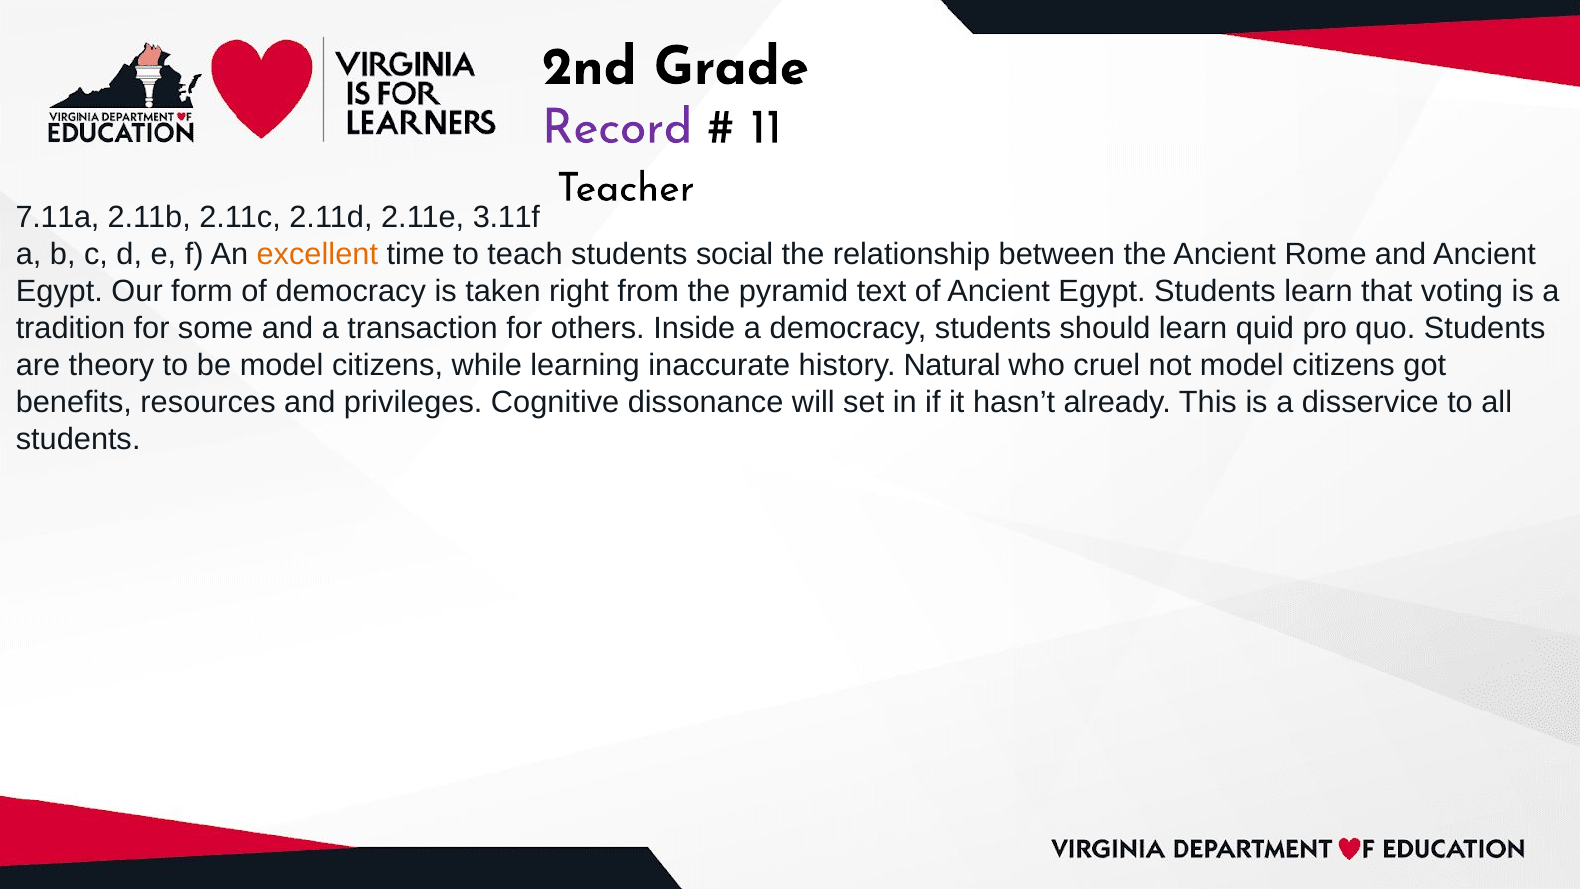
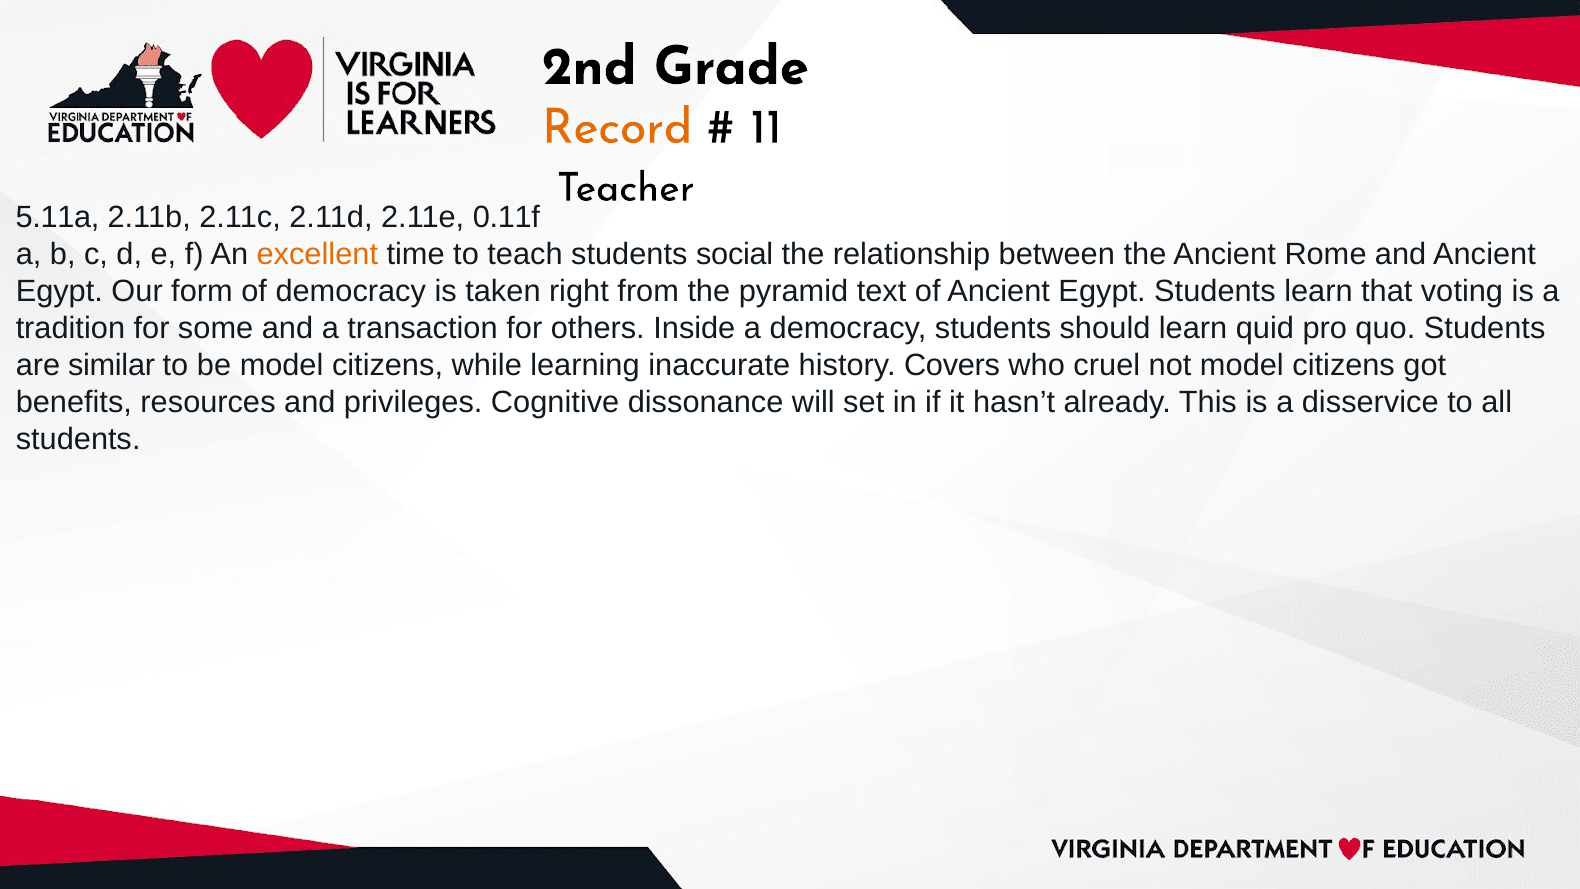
Record colour: purple -> orange
7.11a: 7.11a -> 5.11a
3.11f: 3.11f -> 0.11f
theory: theory -> similar
Natural: Natural -> Covers
